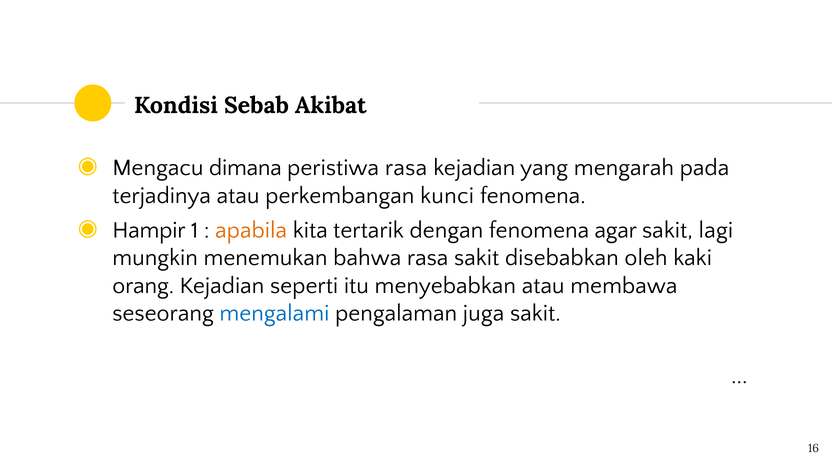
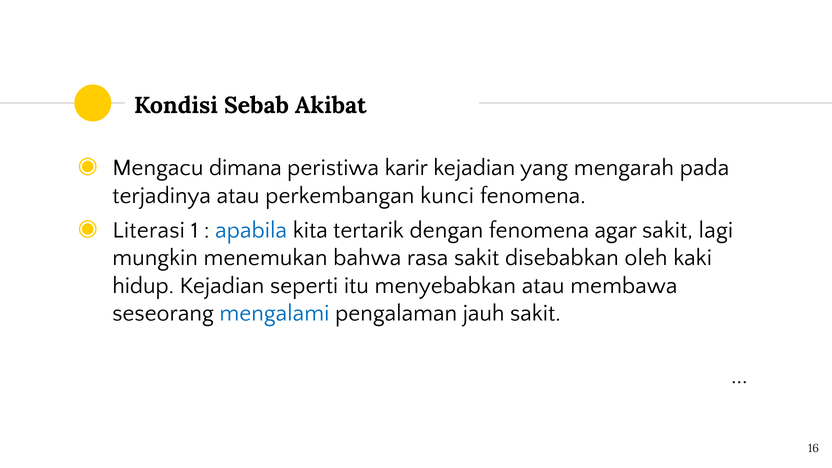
peristiwa rasa: rasa -> karir
Hampir: Hampir -> Literasi
apabila colour: orange -> blue
orang: orang -> hidup
juga: juga -> jauh
